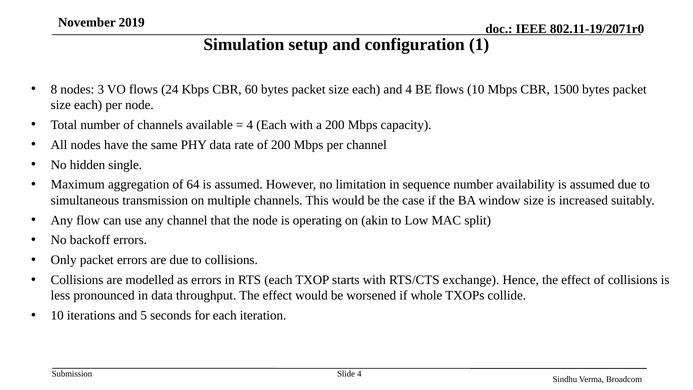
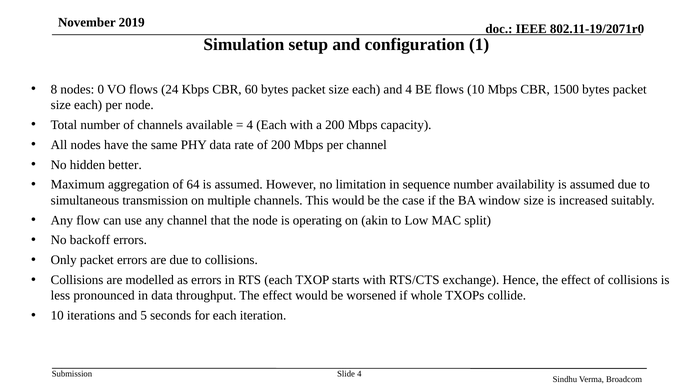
3: 3 -> 0
single: single -> better
